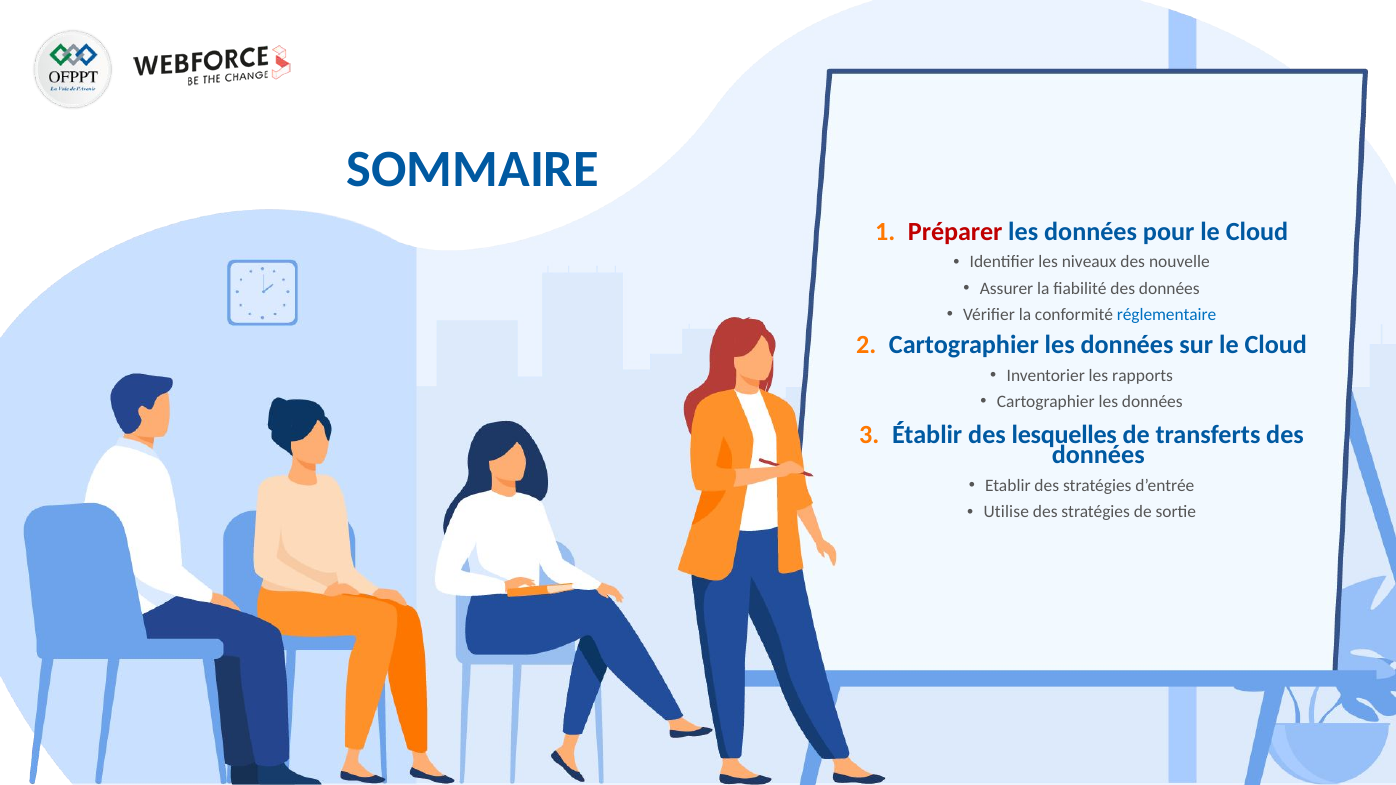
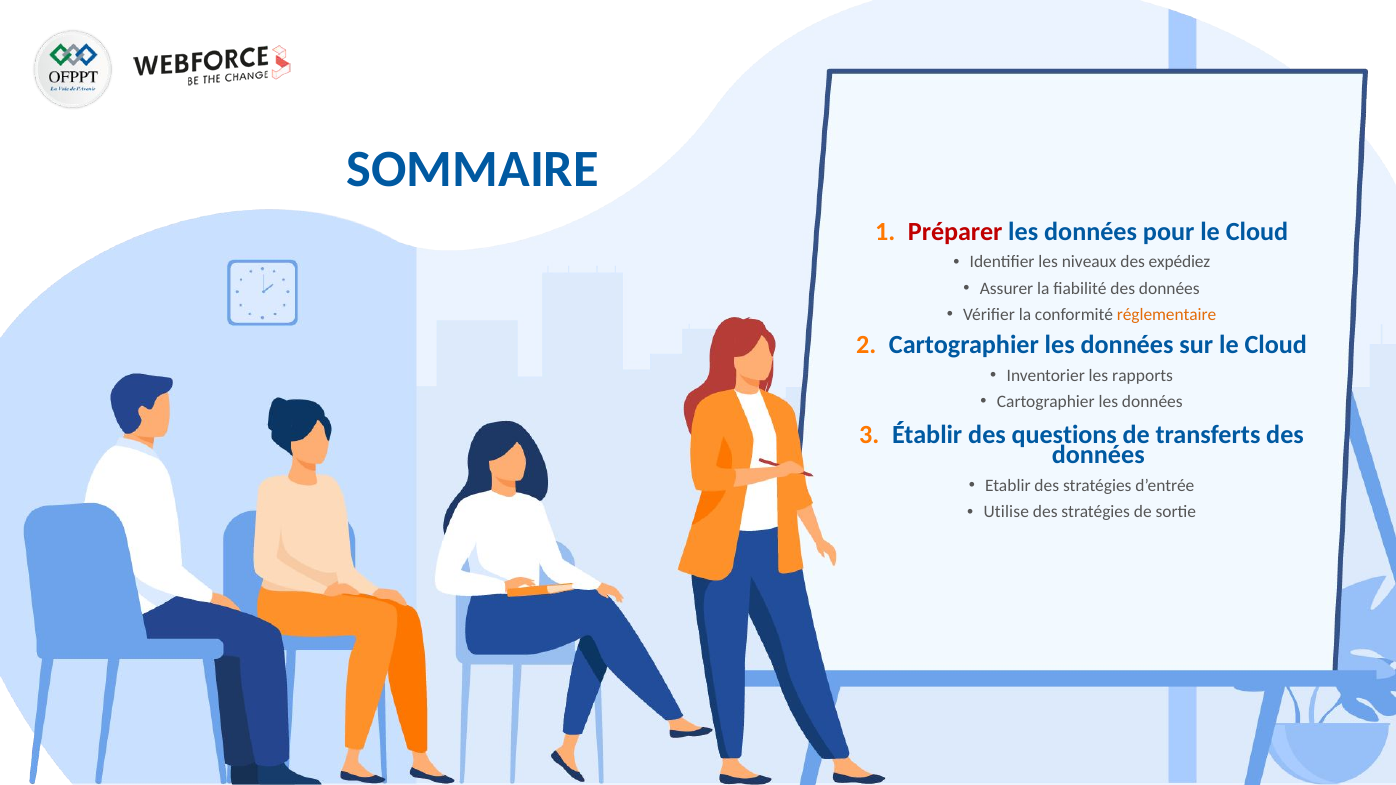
nouvelle: nouvelle -> expédiez
réglementaire colour: blue -> orange
lesquelles: lesquelles -> questions
